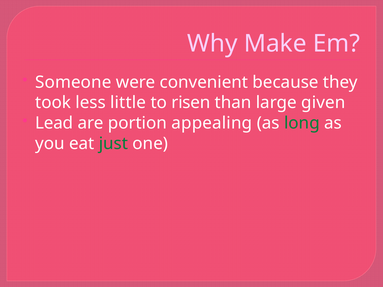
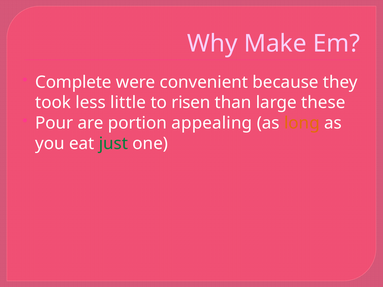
Someone: Someone -> Complete
given: given -> these
Lead: Lead -> Pour
long colour: green -> orange
